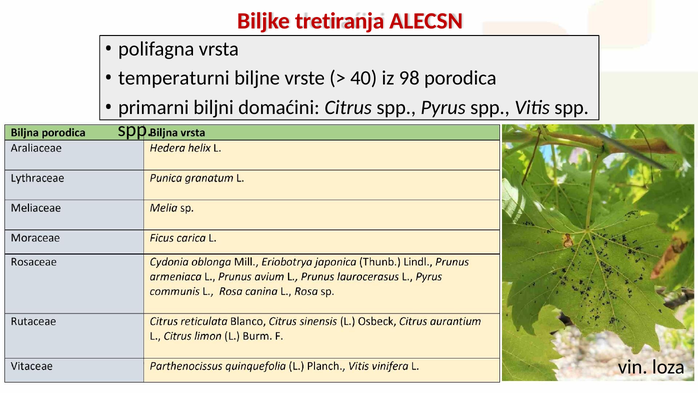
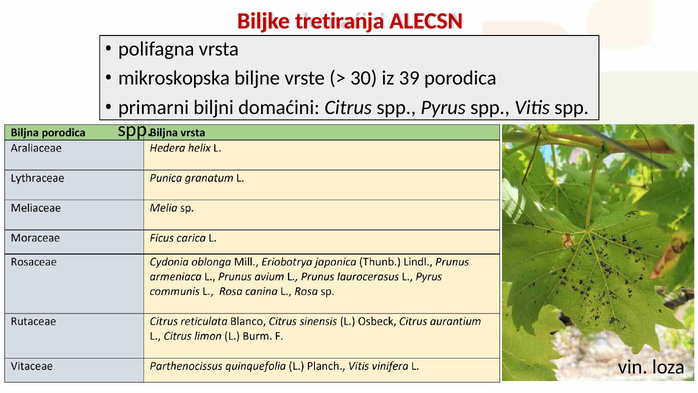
temperaturni: temperaturni -> mikroskopska
40: 40 -> 30
98: 98 -> 39
